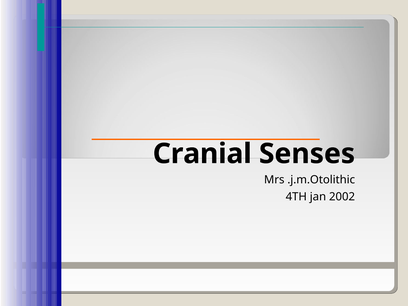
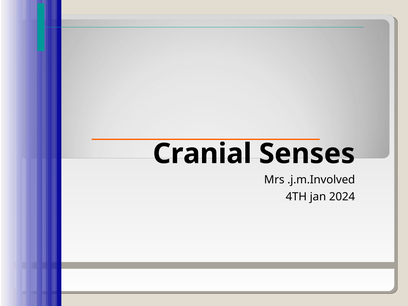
.j.m.Otolithic: .j.m.Otolithic -> .j.m.Involved
2002: 2002 -> 2024
